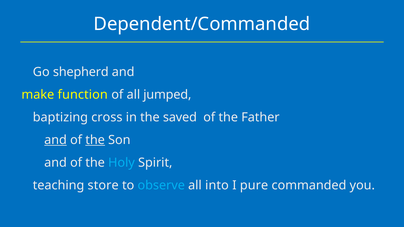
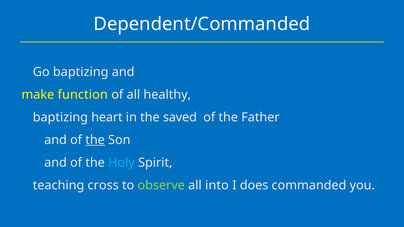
Go shepherd: shepherd -> baptizing
jumped: jumped -> healthy
cross: cross -> heart
and at (56, 140) underline: present -> none
store: store -> cross
observe colour: light blue -> light green
pure: pure -> does
